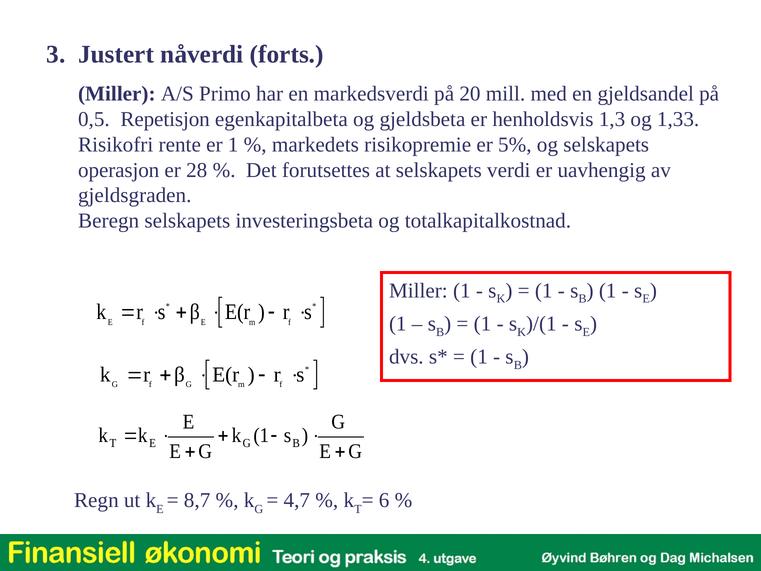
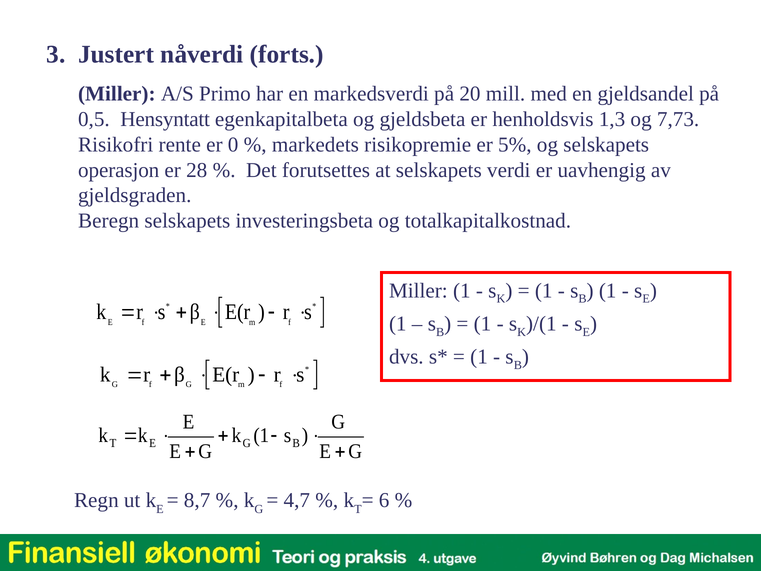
Repetisjon: Repetisjon -> Hensyntatt
1,33: 1,33 -> 7,73
er 1: 1 -> 0
